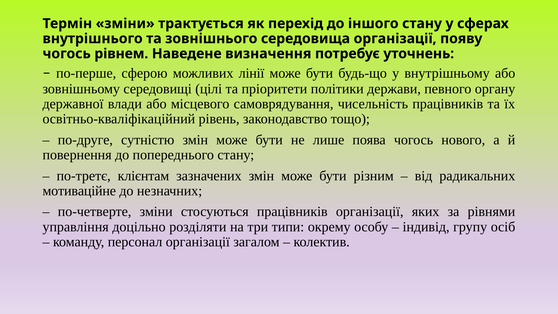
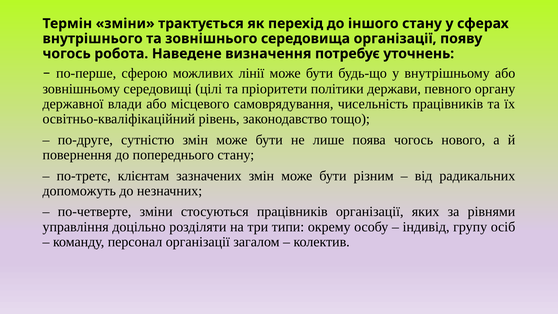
рівнем: рівнем -> робота
мотиваційне: мотиваційне -> допоможуть
